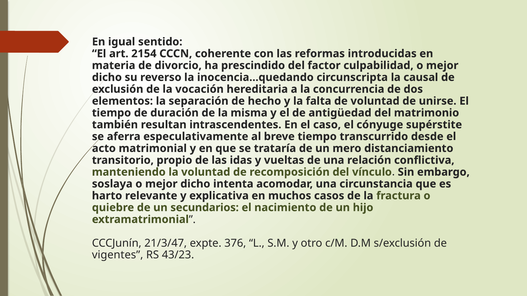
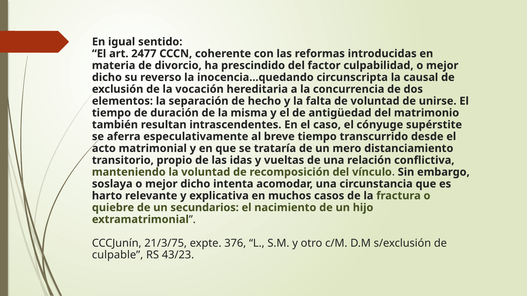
2154: 2154 -> 2477
21/3/47: 21/3/47 -> 21/3/75
vigentes: vigentes -> culpable
